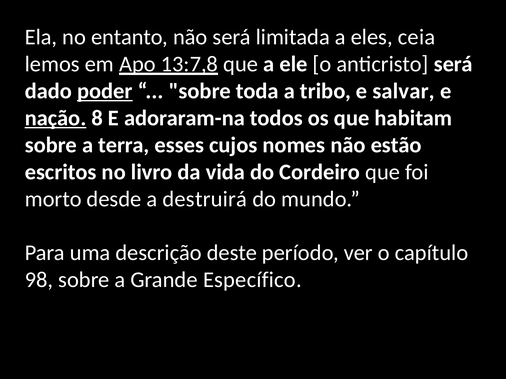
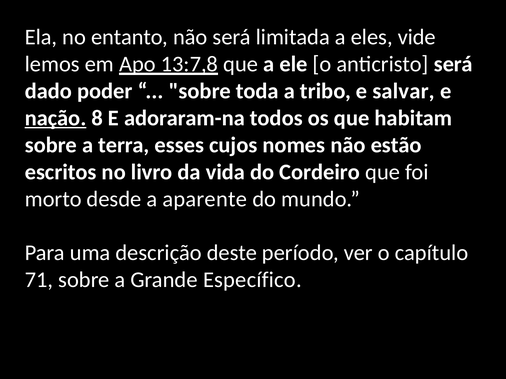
ceia: ceia -> vide
poder underline: present -> none
destruirá: destruirá -> aparente
98: 98 -> 71
